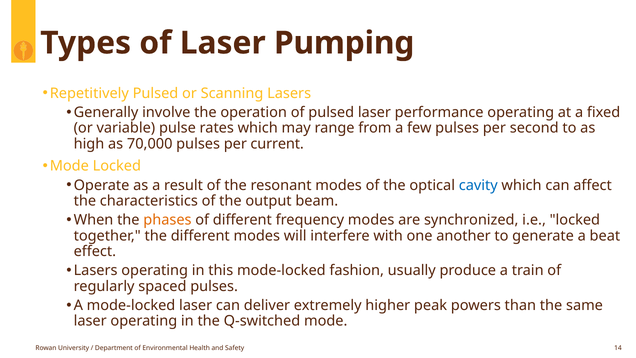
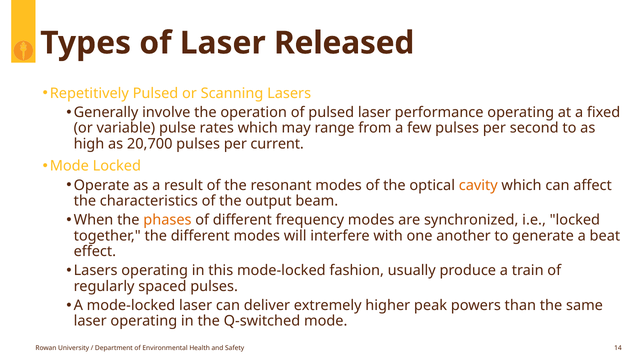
Pumping: Pumping -> Released
70,000: 70,000 -> 20,700
cavity colour: blue -> orange
